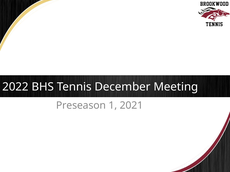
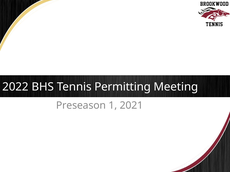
December: December -> Permitting
